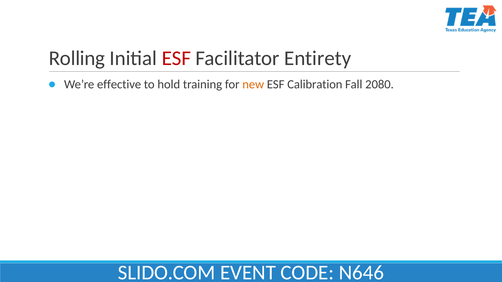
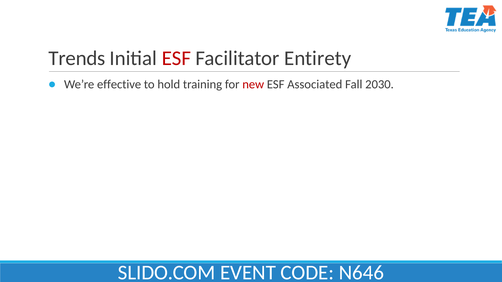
Rolling: Rolling -> Trends
new colour: orange -> red
Calibration: Calibration -> Associated
2080: 2080 -> 2030
